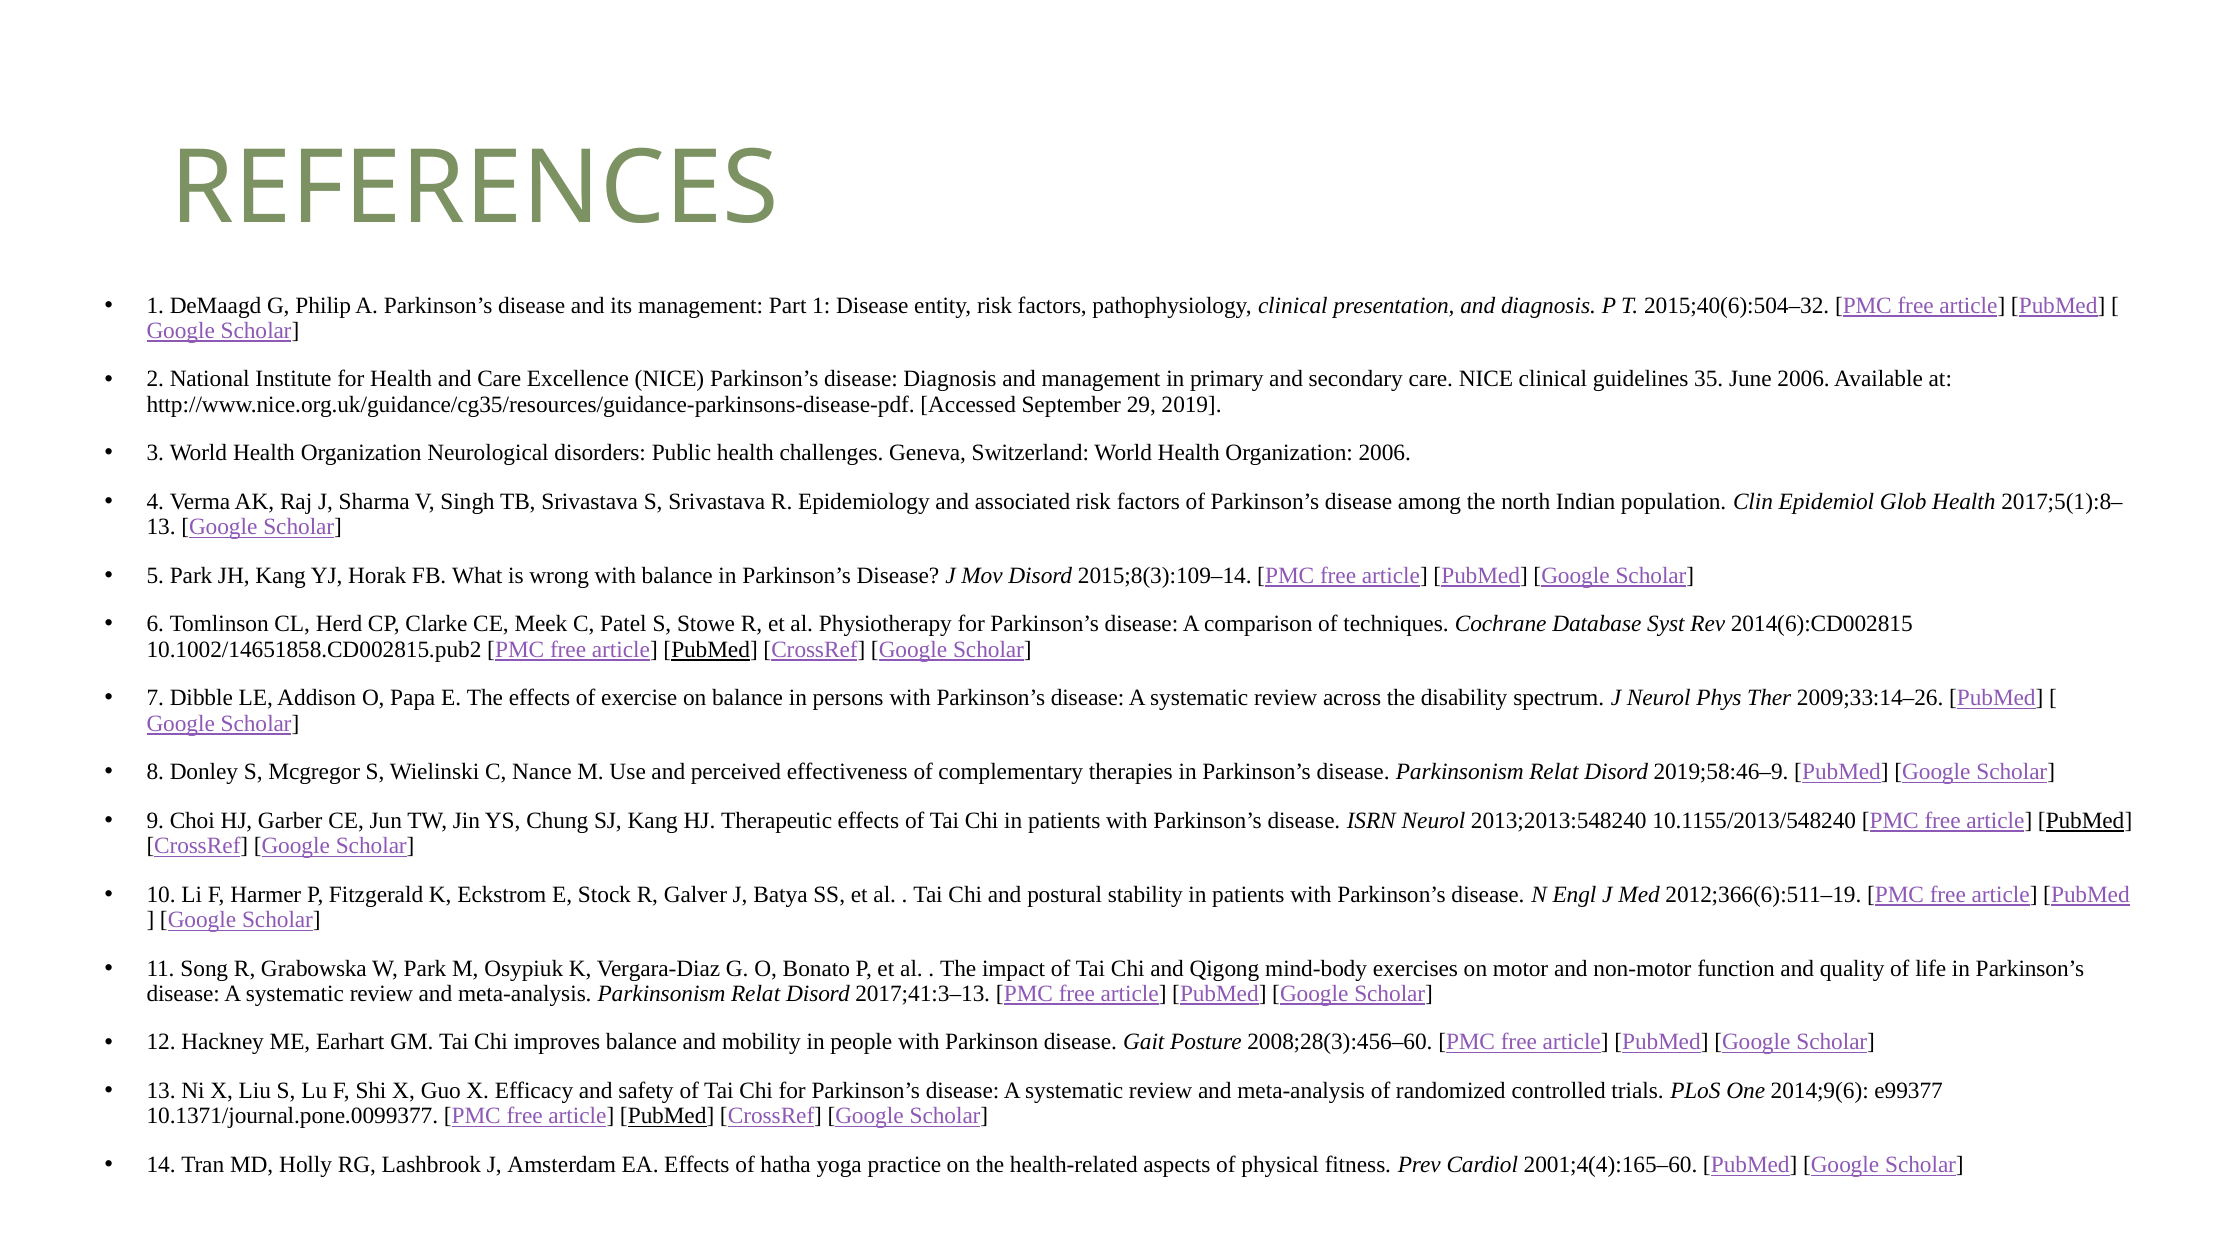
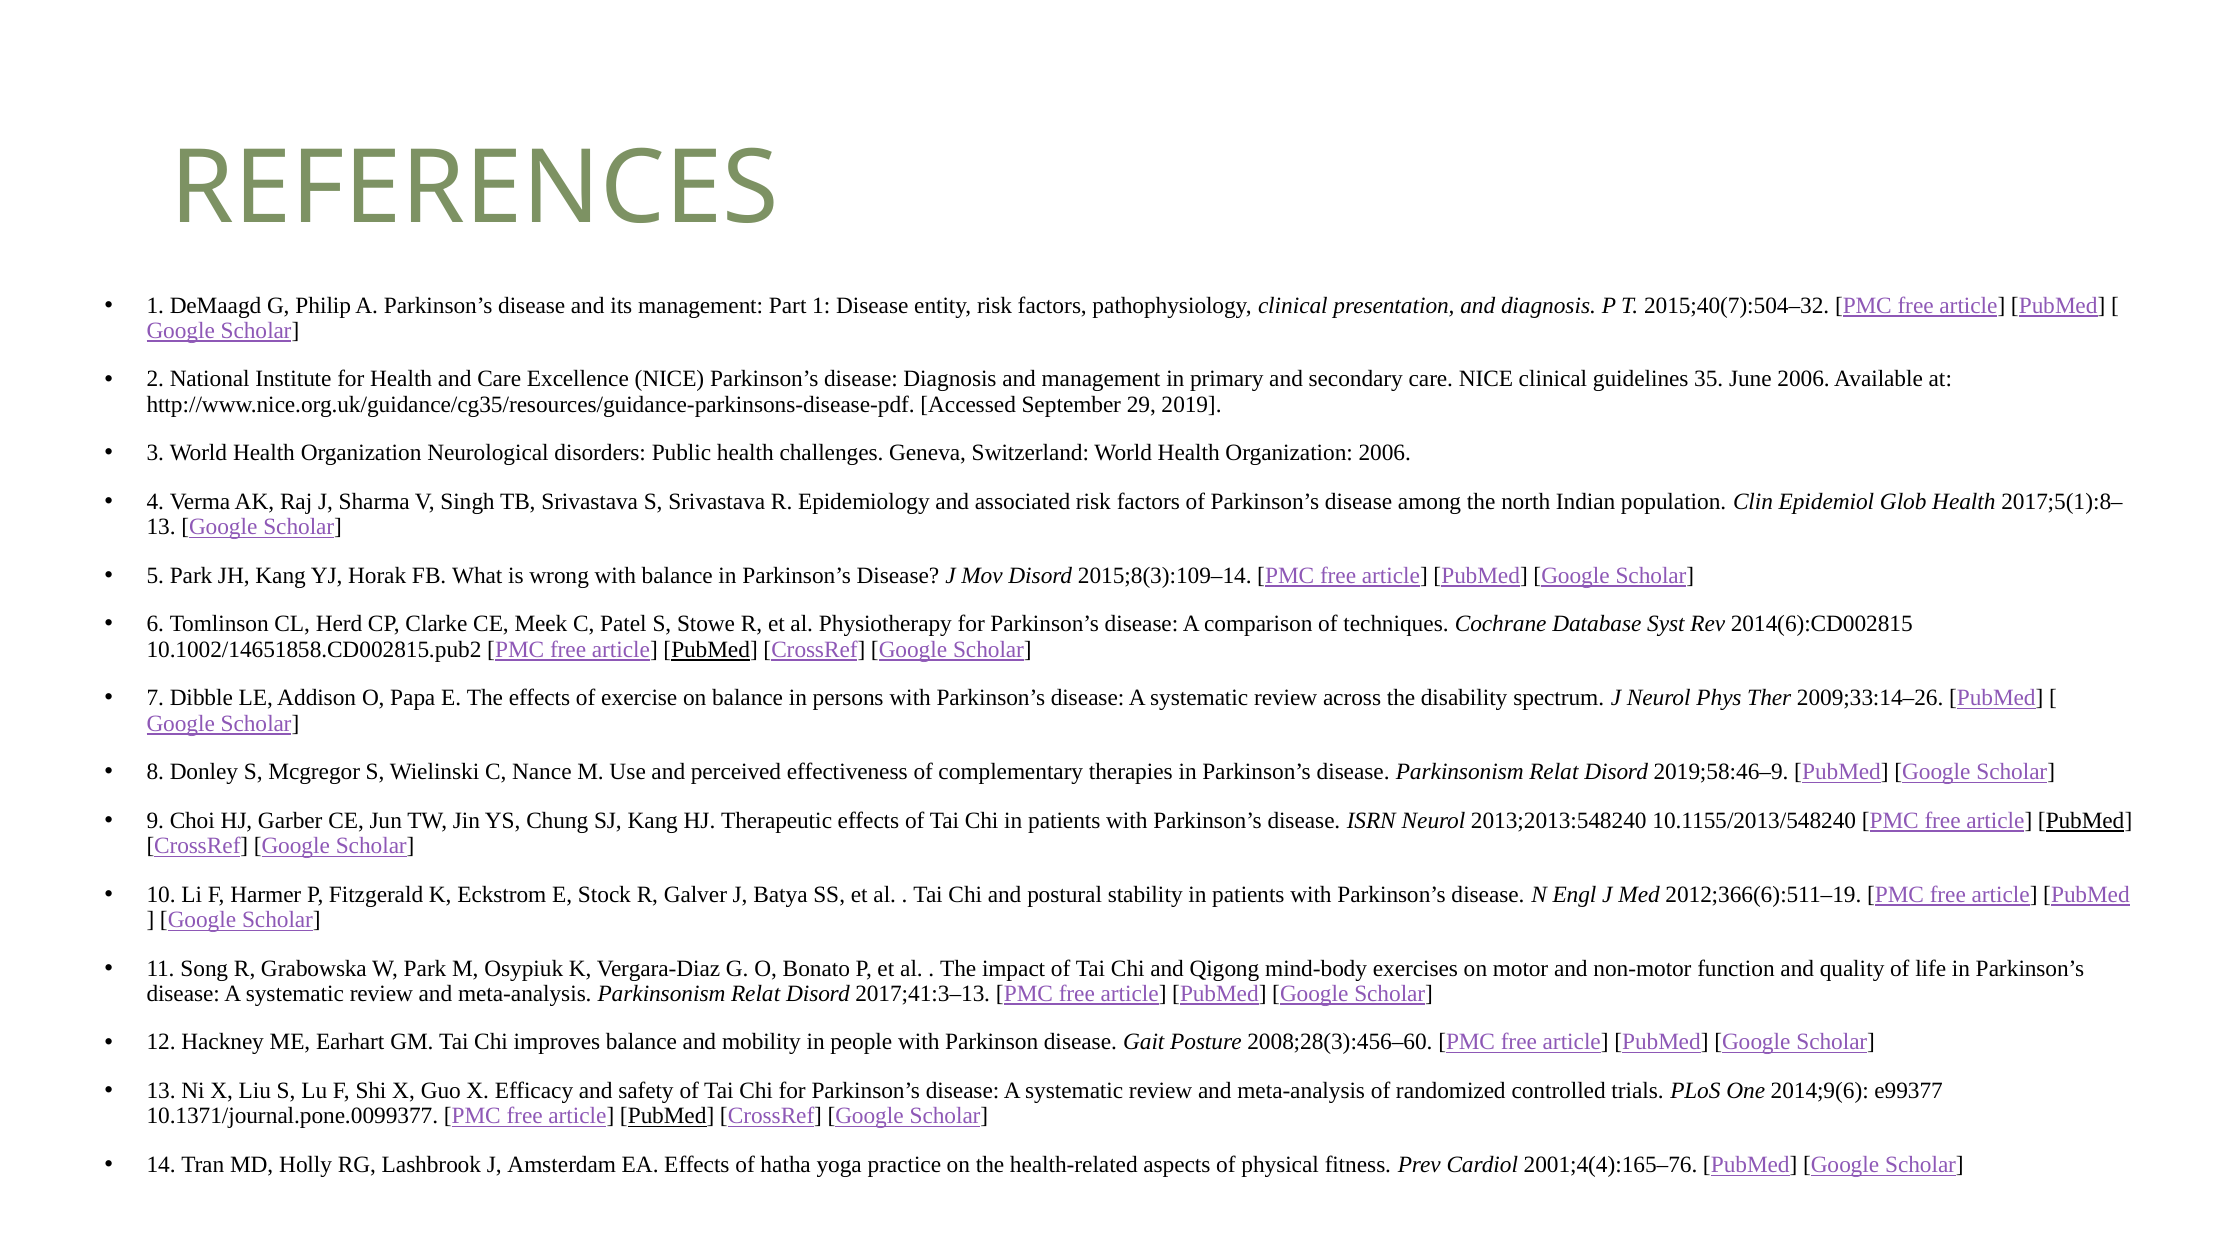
2015;40(6):504–32: 2015;40(6):504–32 -> 2015;40(7):504–32
2001;4(4):165–60: 2001;4(4):165–60 -> 2001;4(4):165–76
